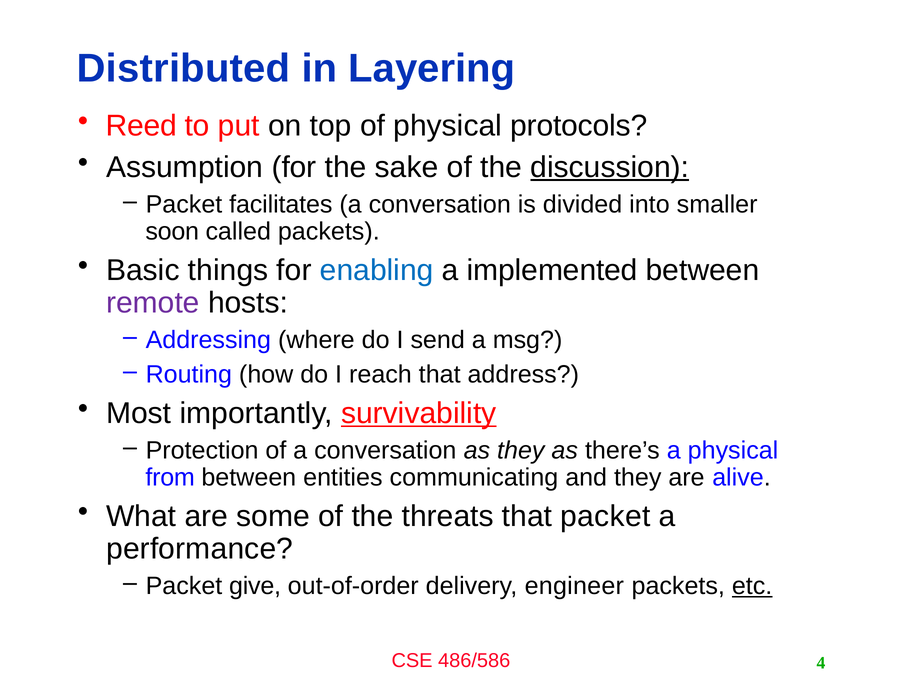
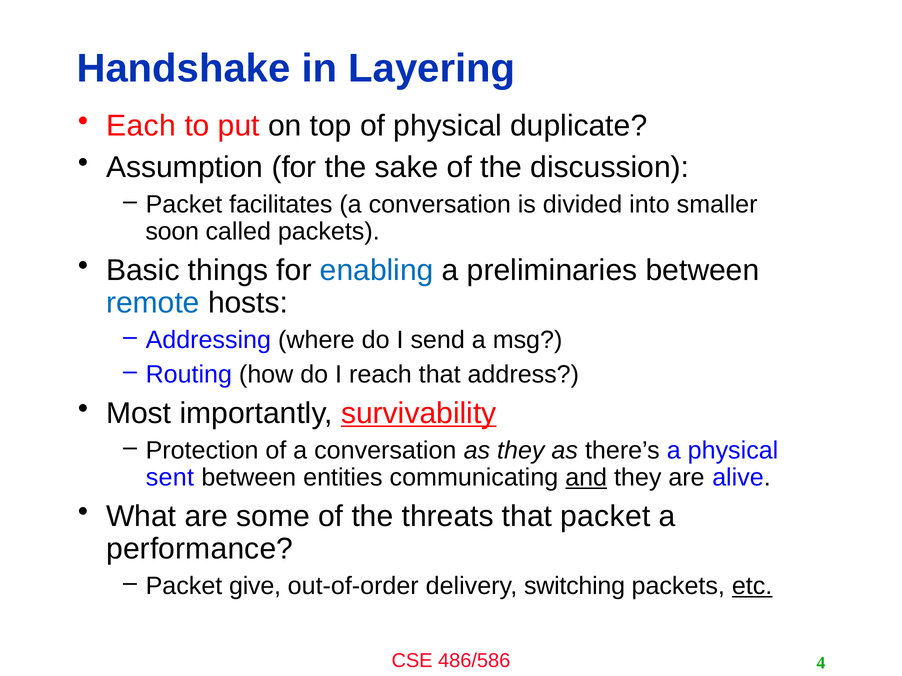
Distributed: Distributed -> Handshake
Reed: Reed -> Each
protocols: protocols -> duplicate
discussion underline: present -> none
implemented: implemented -> preliminaries
remote colour: purple -> blue
from: from -> sent
and underline: none -> present
engineer: engineer -> switching
